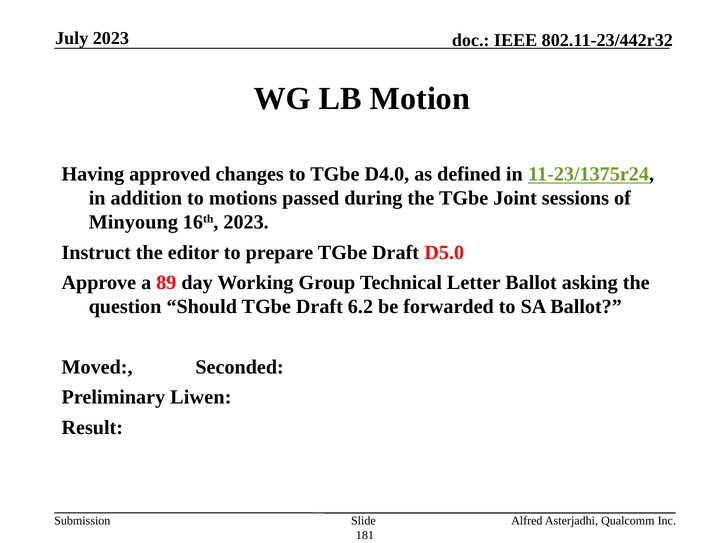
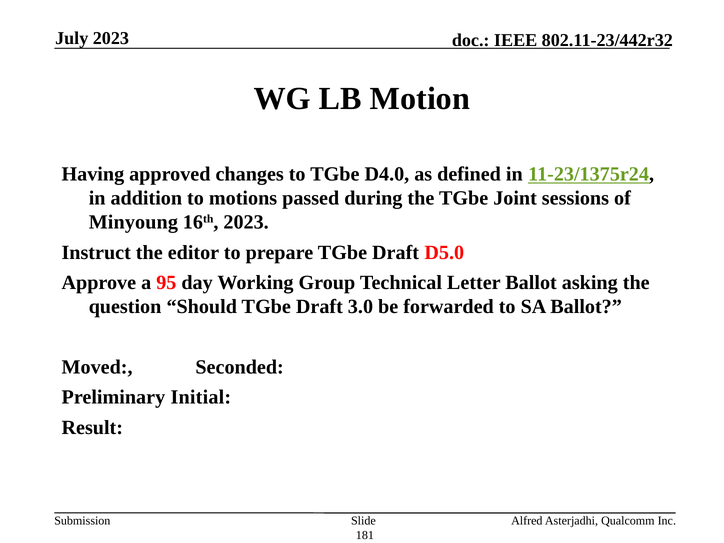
89: 89 -> 95
6.2: 6.2 -> 3.0
Liwen: Liwen -> Initial
